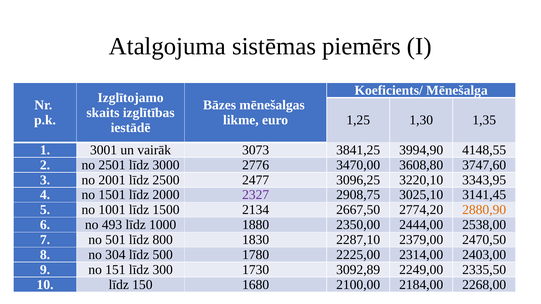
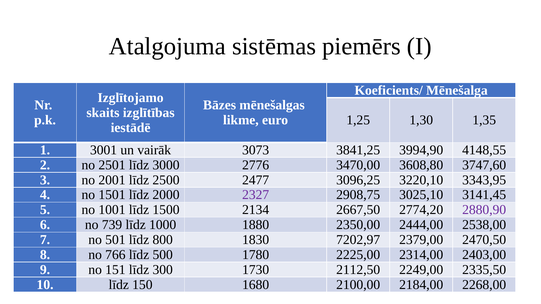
2880,90 colour: orange -> purple
493: 493 -> 739
2287,10: 2287,10 -> 7202,97
304: 304 -> 766
3092,89: 3092,89 -> 2112,50
